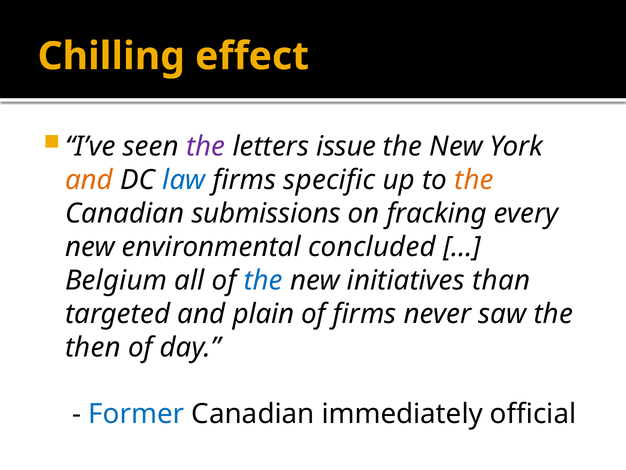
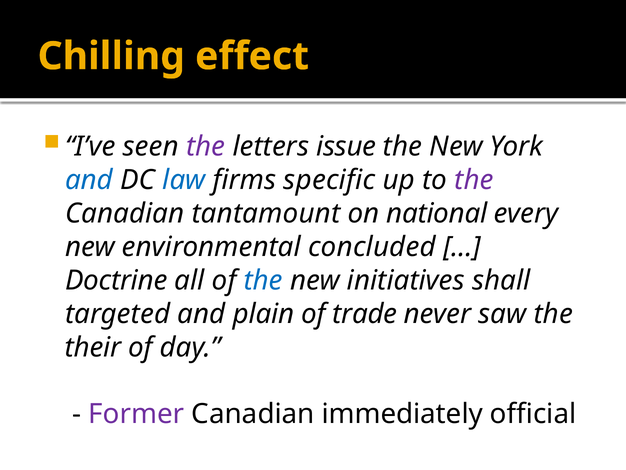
and at (89, 180) colour: orange -> blue
the at (474, 180) colour: orange -> purple
submissions: submissions -> tantamount
fracking: fracking -> national
Belgium: Belgium -> Doctrine
than: than -> shall
of firms: firms -> trade
then: then -> their
Former colour: blue -> purple
